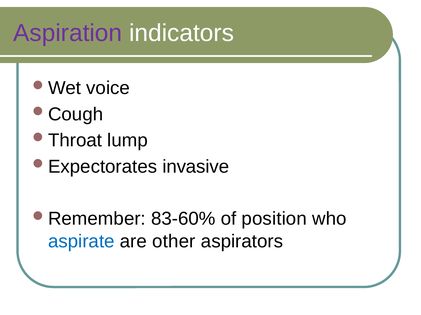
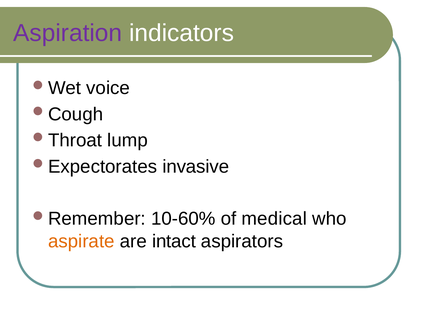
83-60%: 83-60% -> 10-60%
position: position -> medical
aspirate colour: blue -> orange
other: other -> intact
